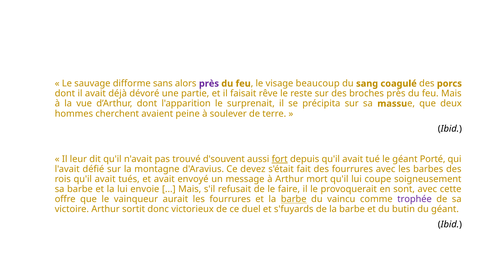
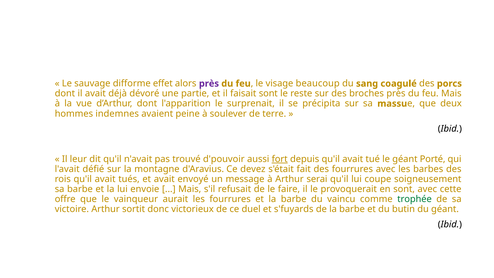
sans: sans -> effet
faisait rêve: rêve -> sont
cherchent: cherchent -> indemnes
d'souvent: d'souvent -> d'pouvoir
mort: mort -> serai
barbe at (294, 199) underline: present -> none
trophée colour: purple -> green
